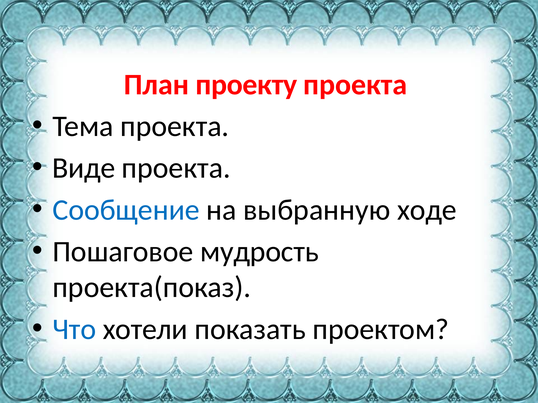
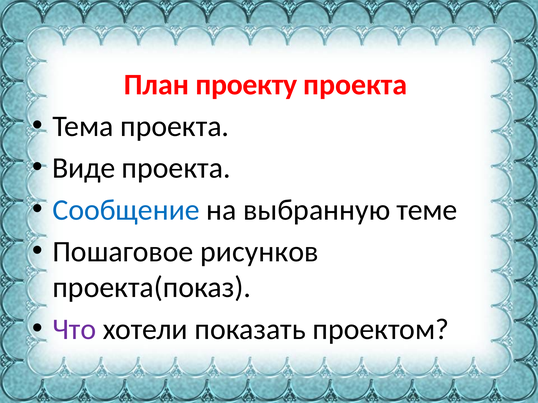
ходе: ходе -> теме
мудрость: мудрость -> рисунков
Что colour: blue -> purple
